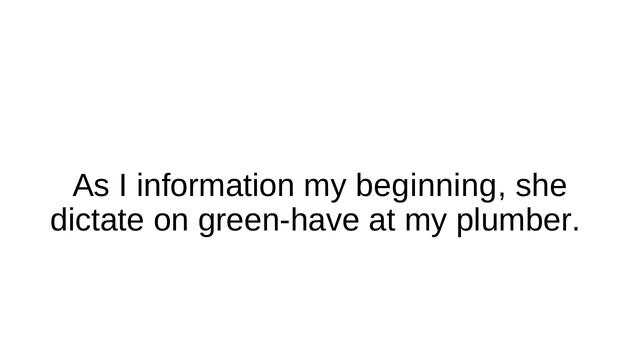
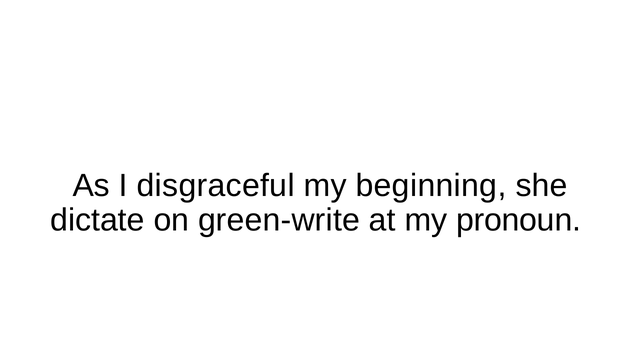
information: information -> disgraceful
green-have: green-have -> green-write
plumber: plumber -> pronoun
